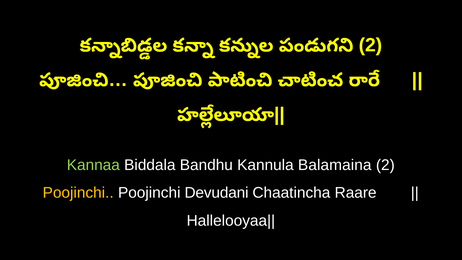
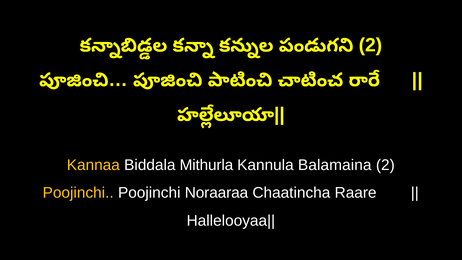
Kannaa colour: light green -> yellow
Bandhu: Bandhu -> Mithurla
Devudani: Devudani -> Noraaraa
